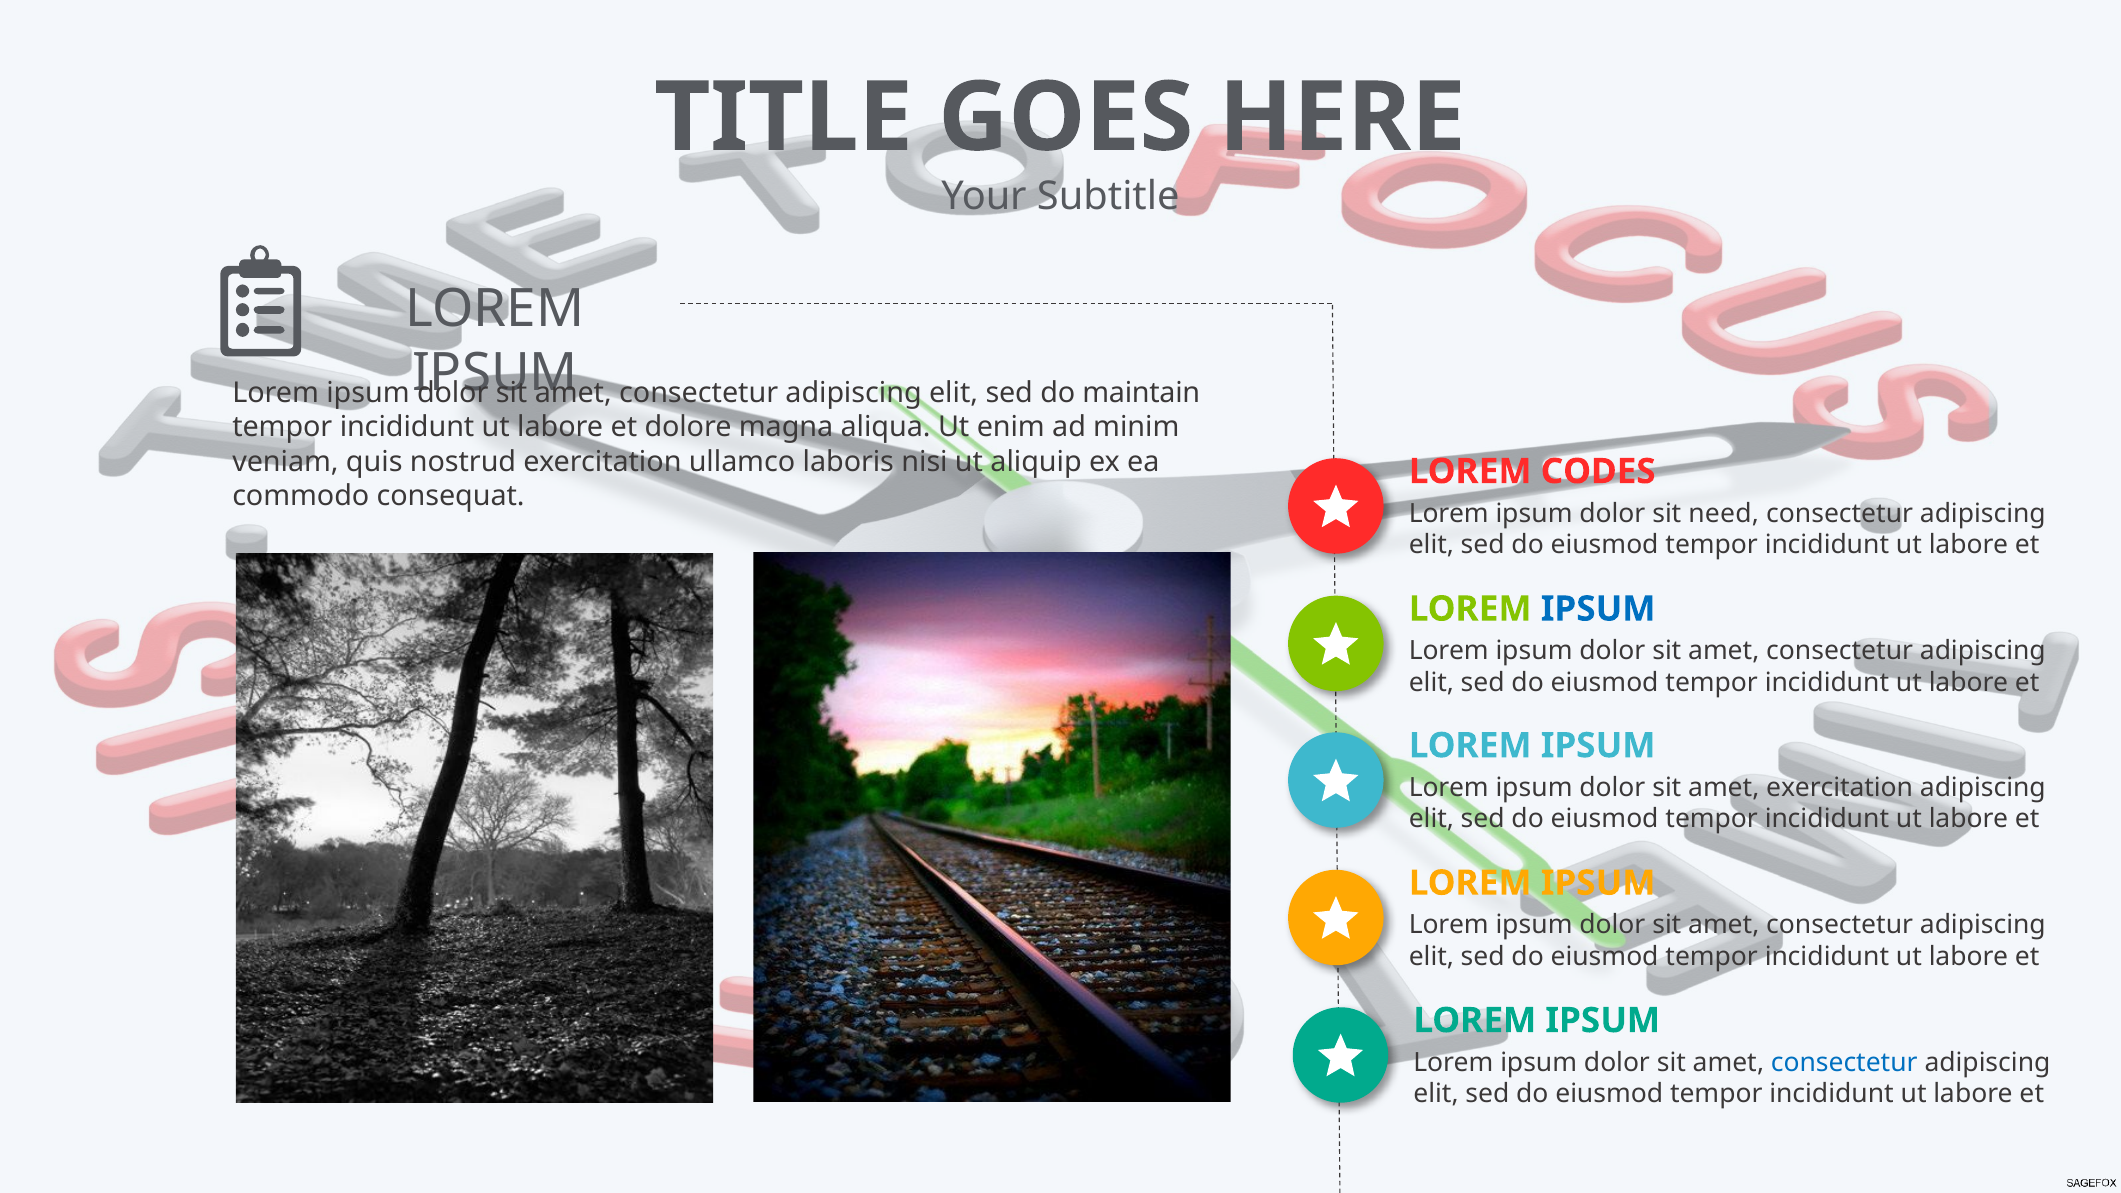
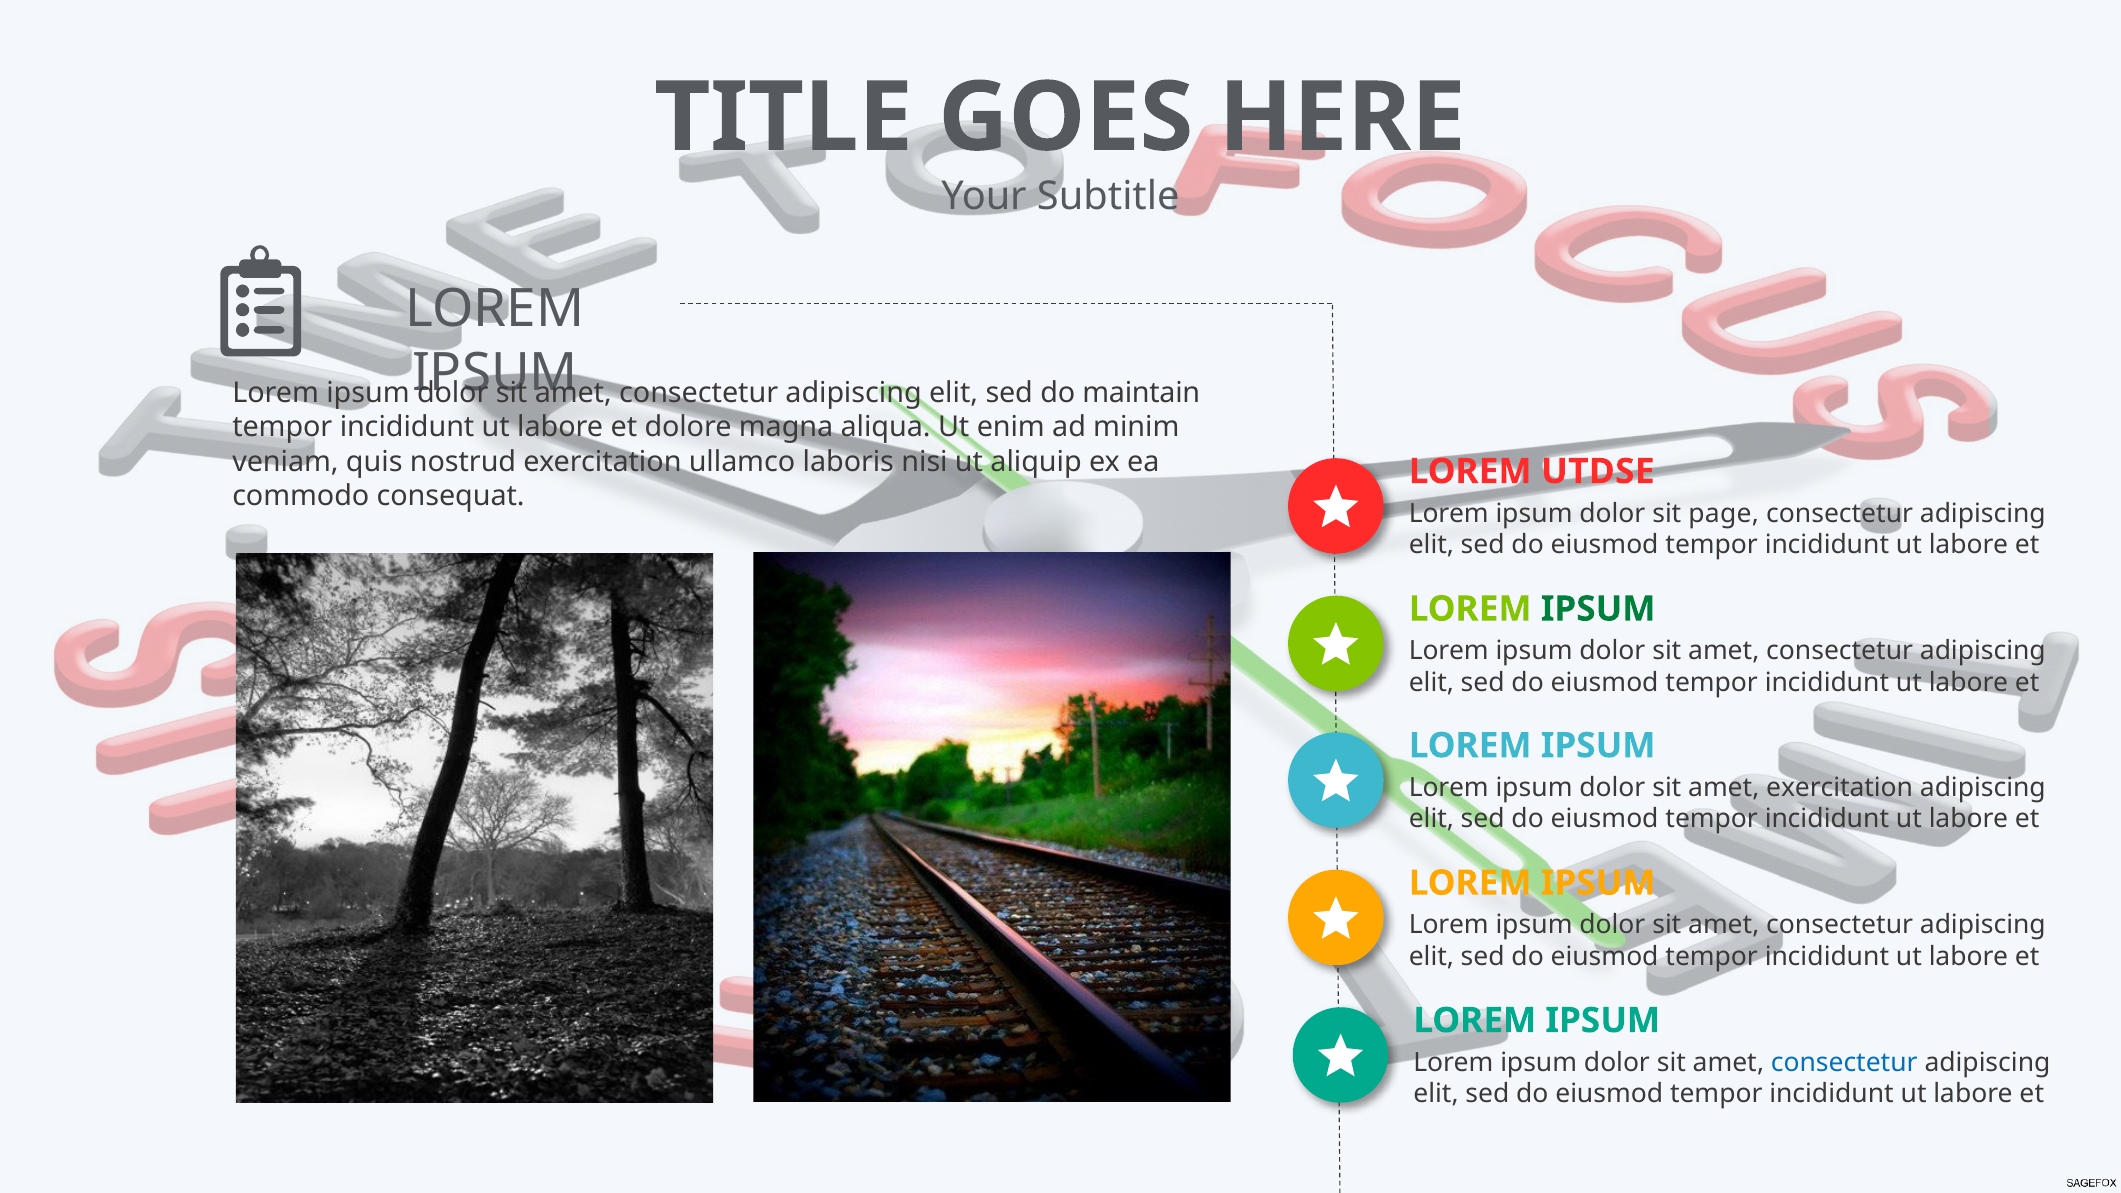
CODES: CODES -> UTDSE
need: need -> page
IPSUM at (1598, 609) colour: blue -> green
